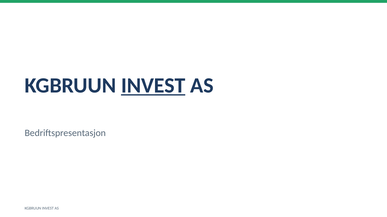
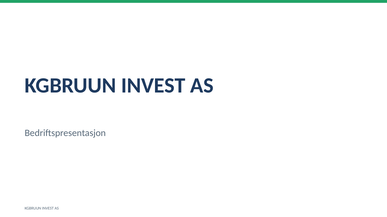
INVEST at (153, 86) underline: present -> none
